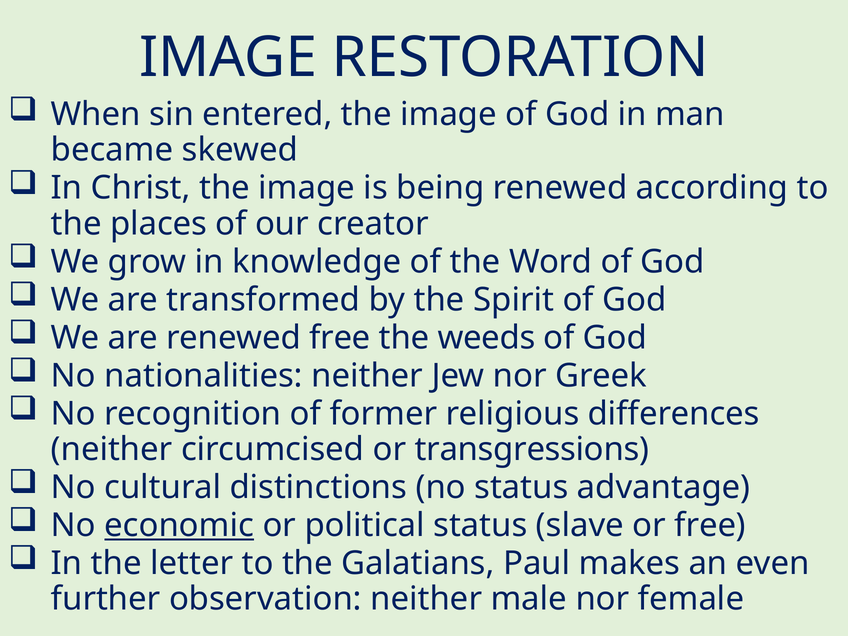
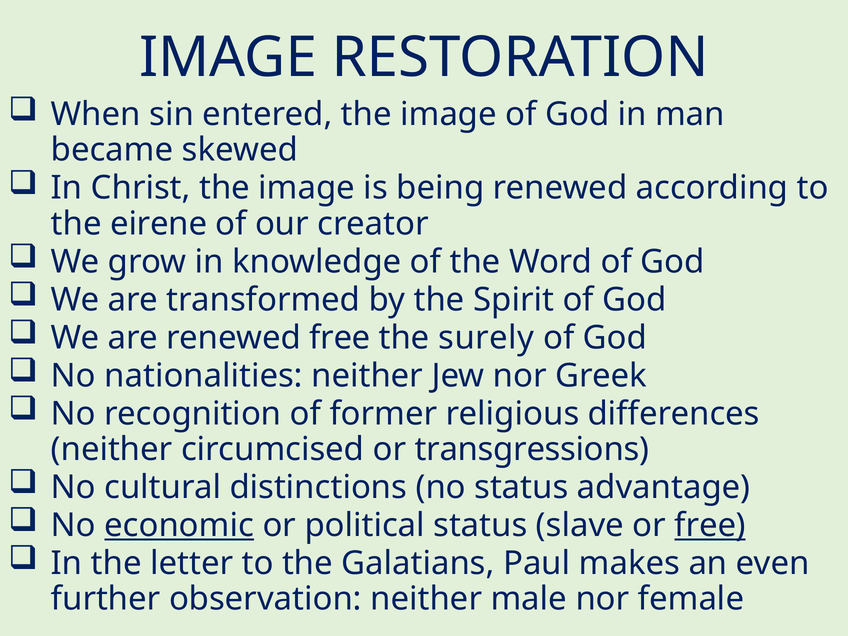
places: places -> eirene
weeds: weeds -> surely
free at (710, 525) underline: none -> present
